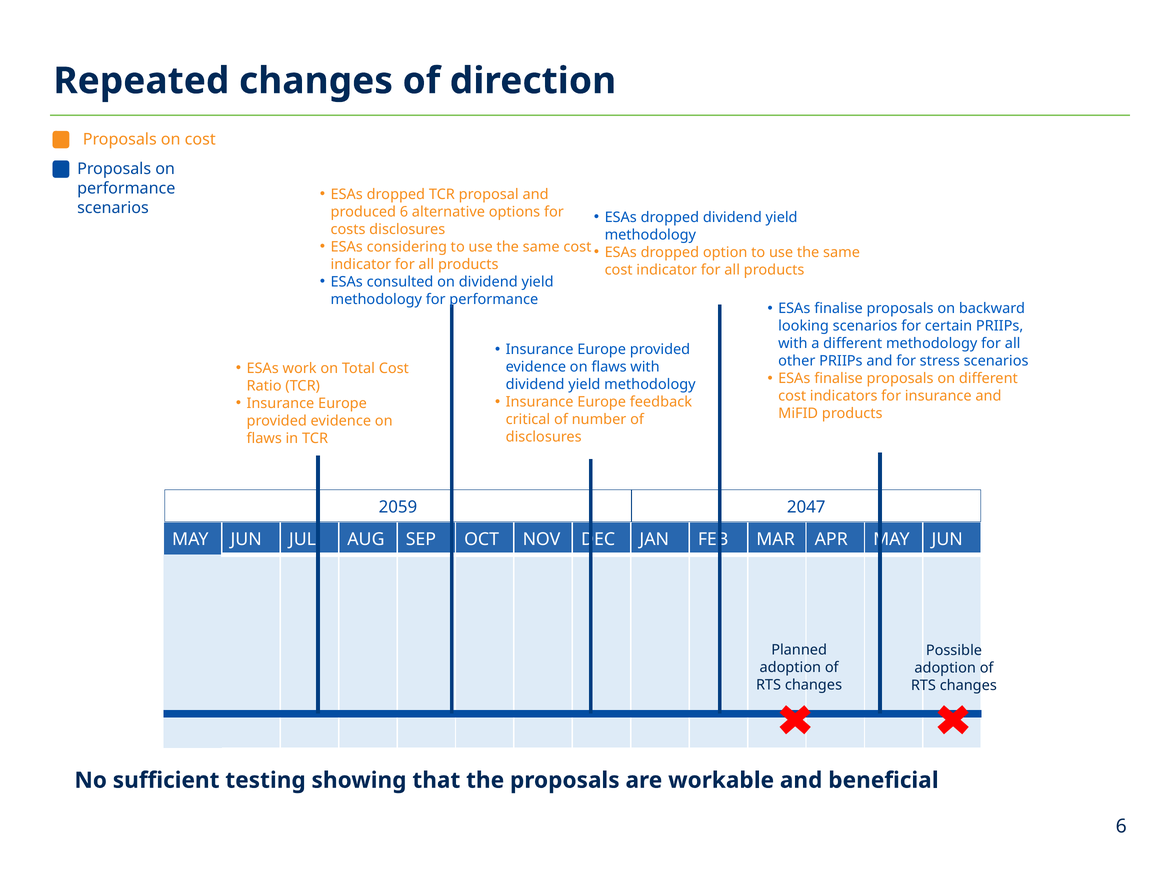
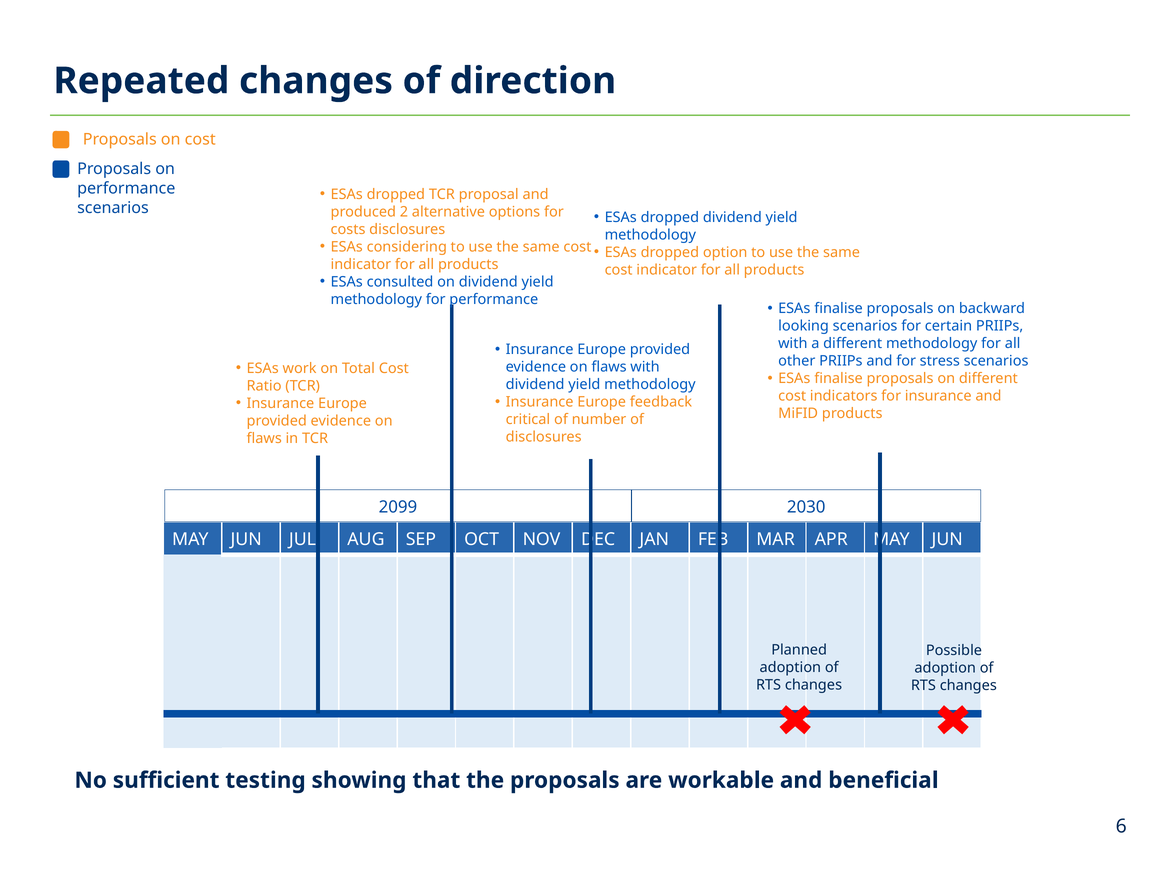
produced 6: 6 -> 2
2059: 2059 -> 2099
2047: 2047 -> 2030
